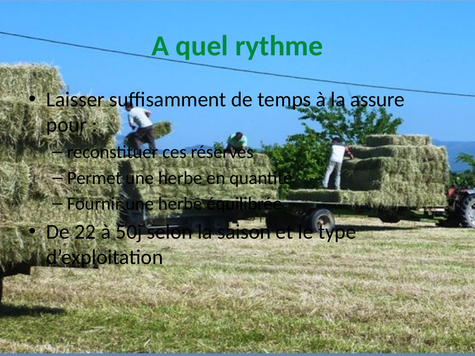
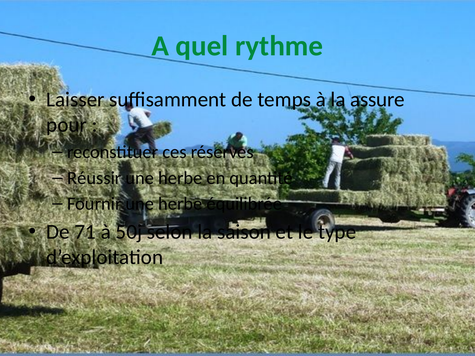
Permet: Permet -> Réussir
22: 22 -> 71
